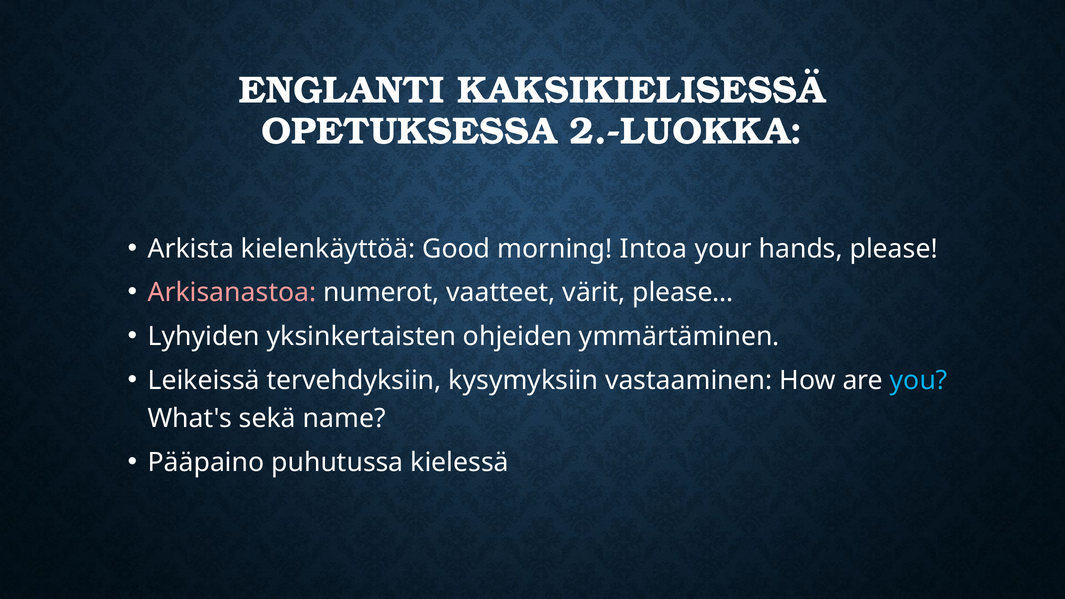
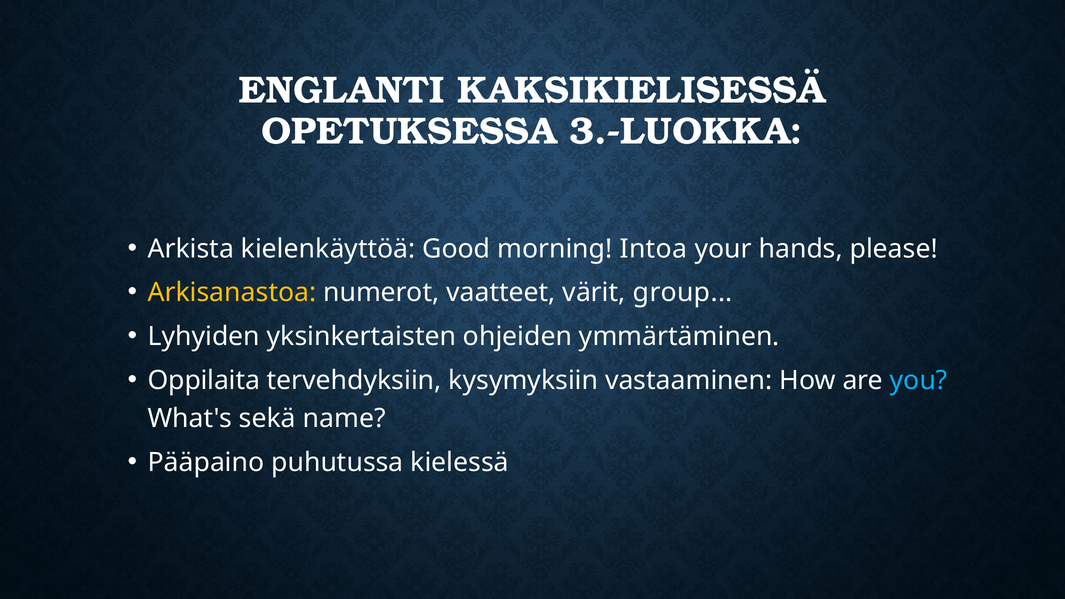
2.-LUOKKA: 2.-LUOKKA -> 3.-LUOKKA
Arkisanastoa colour: pink -> yellow
värit please: please -> group
Leikeissä: Leikeissä -> Oppilaita
